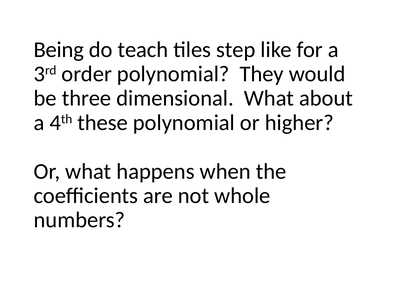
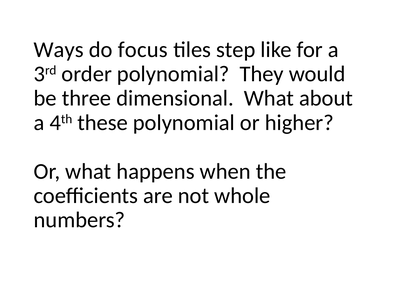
Being: Being -> Ways
teach: teach -> focus
